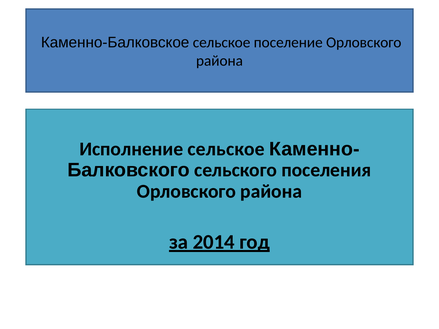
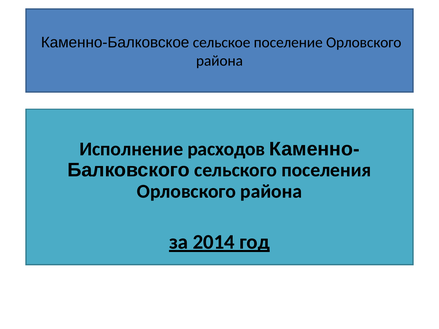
Исполнение сельское: сельское -> расходов
